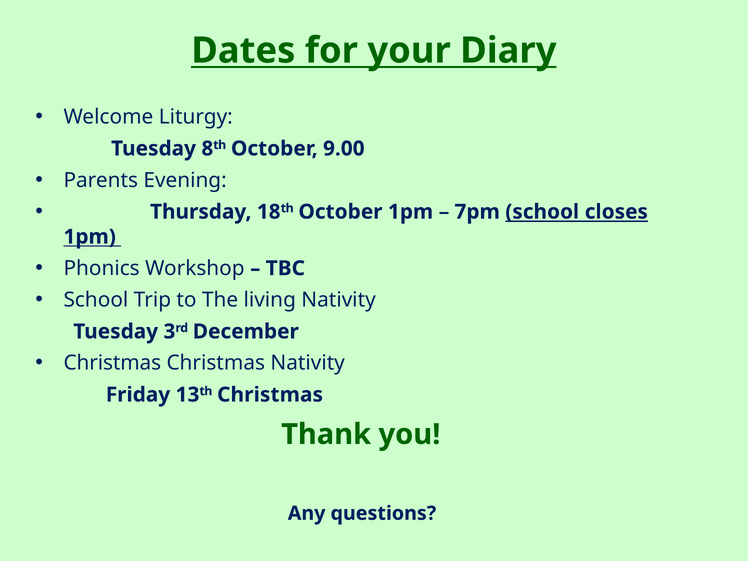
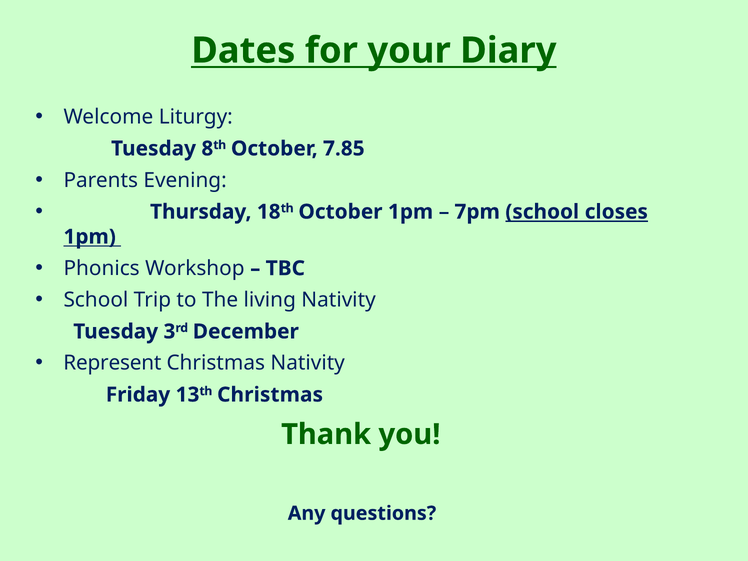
9.00: 9.00 -> 7.85
Christmas at (112, 363): Christmas -> Represent
